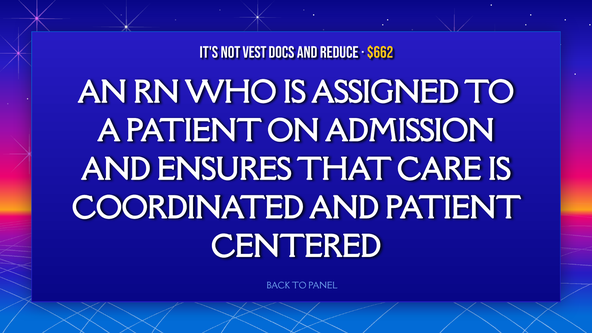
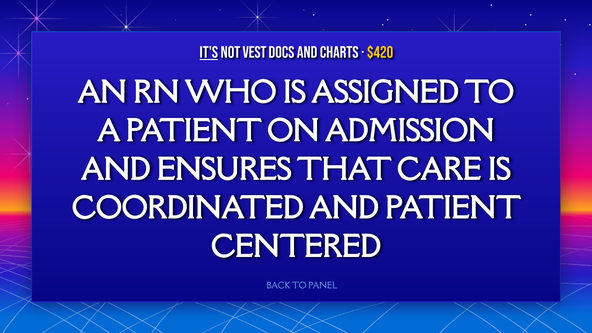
It's underline: none -> present
Reduce: Reduce -> Charts
$662: $662 -> $420
